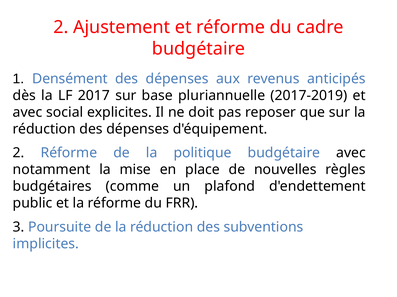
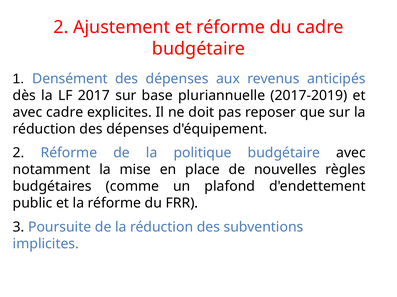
avec social: social -> cadre
